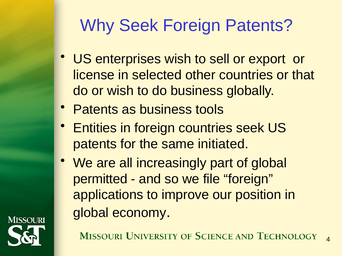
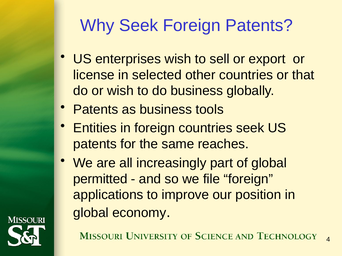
initiated: initiated -> reaches
